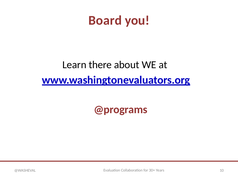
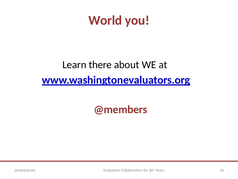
Board: Board -> World
@programs: @programs -> @members
